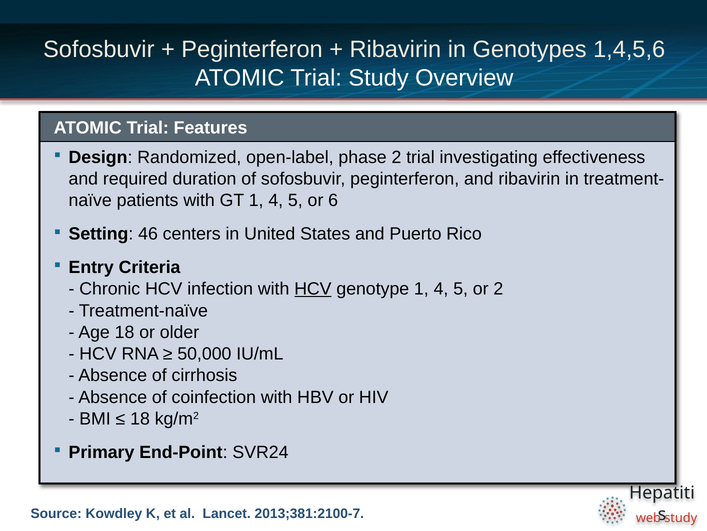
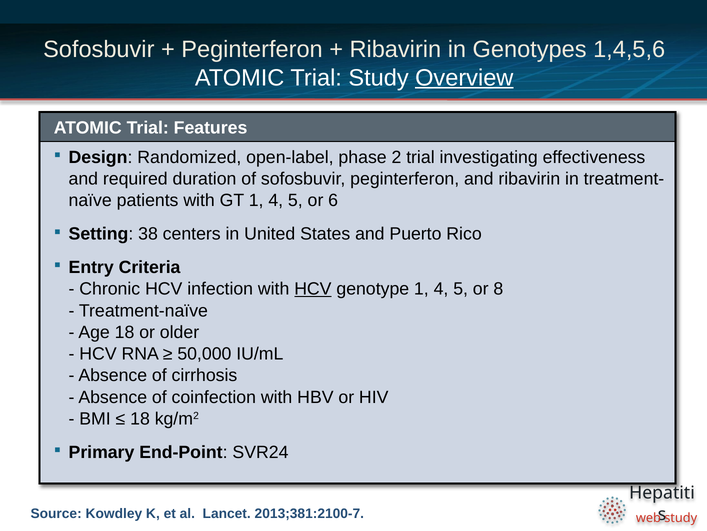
Overview underline: none -> present
46: 46 -> 38
or 2: 2 -> 8
